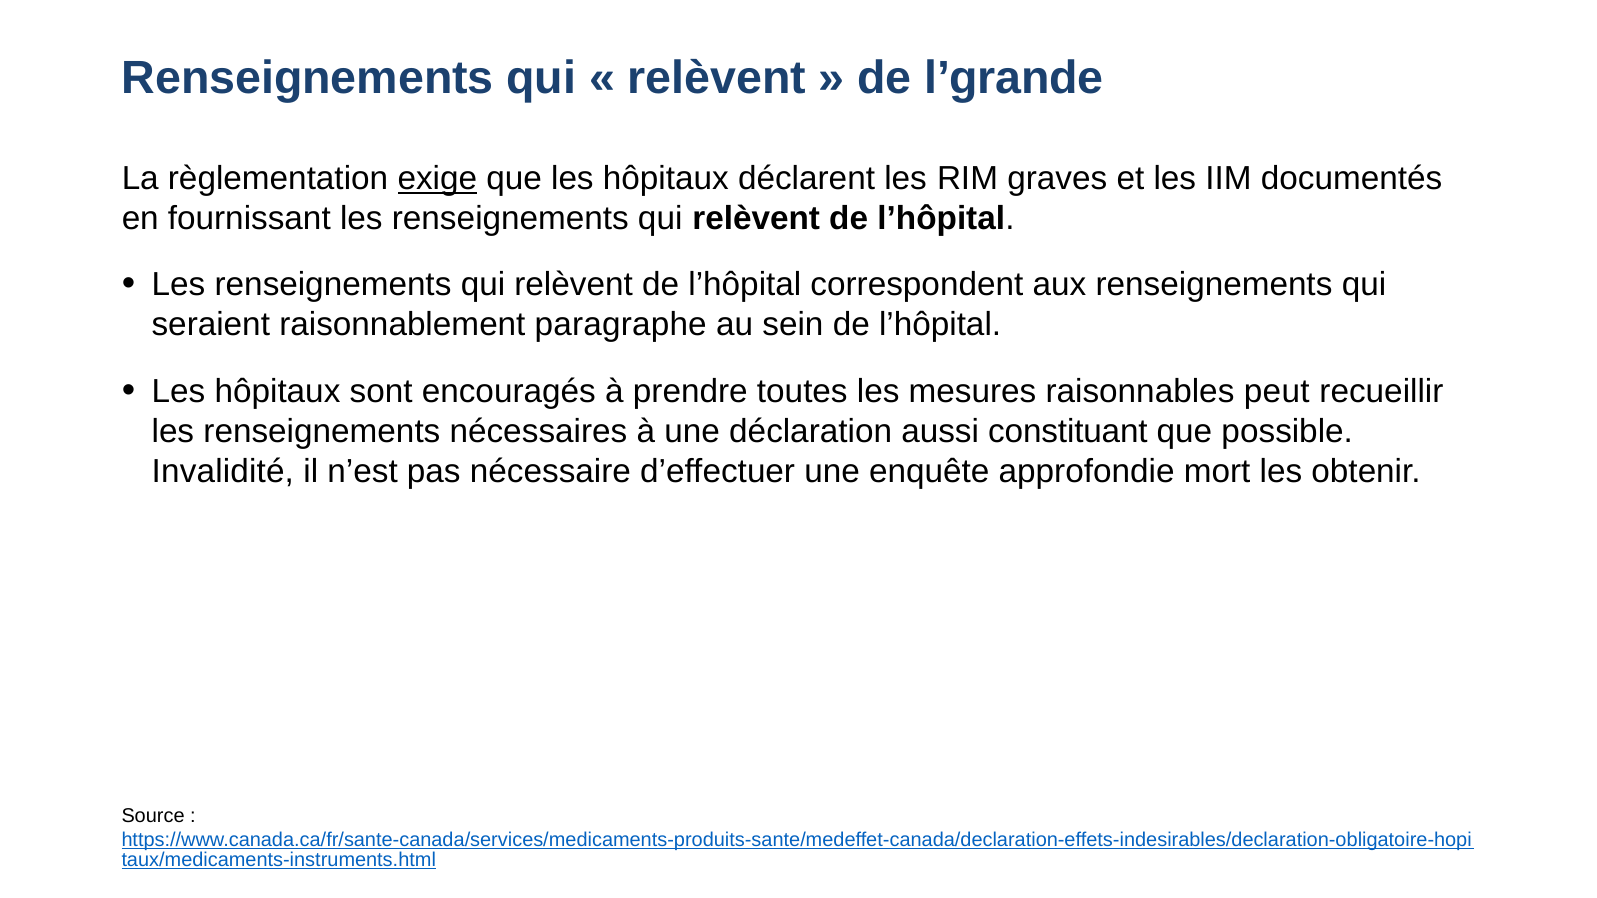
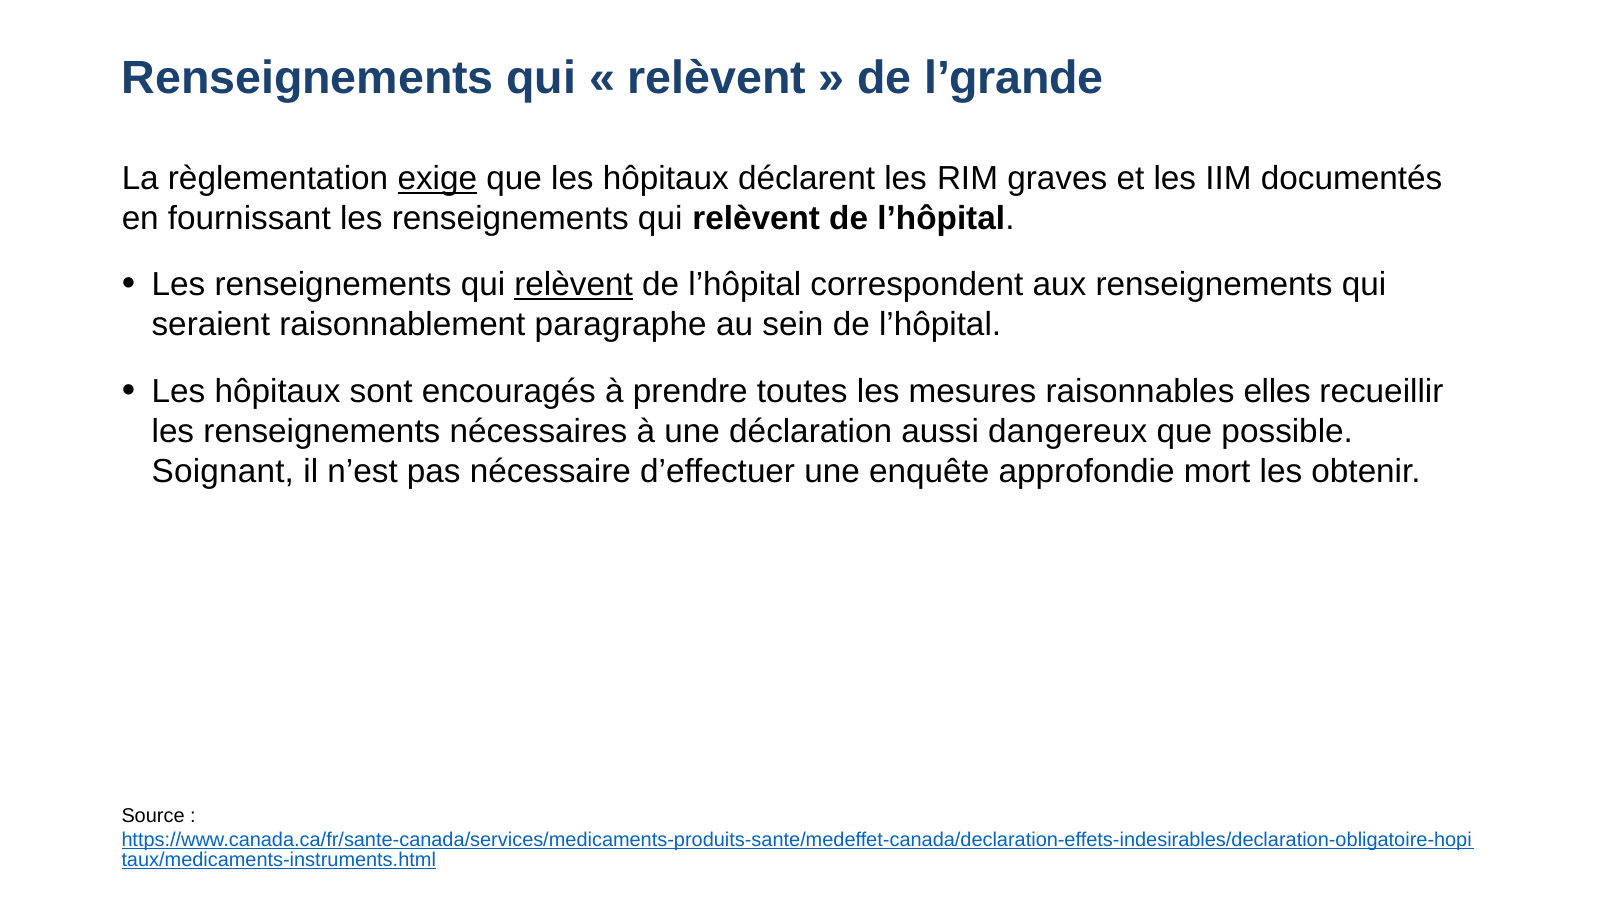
relèvent at (574, 285) underline: none -> present
peut: peut -> elles
constituant: constituant -> dangereux
Invalidité: Invalidité -> Soignant
